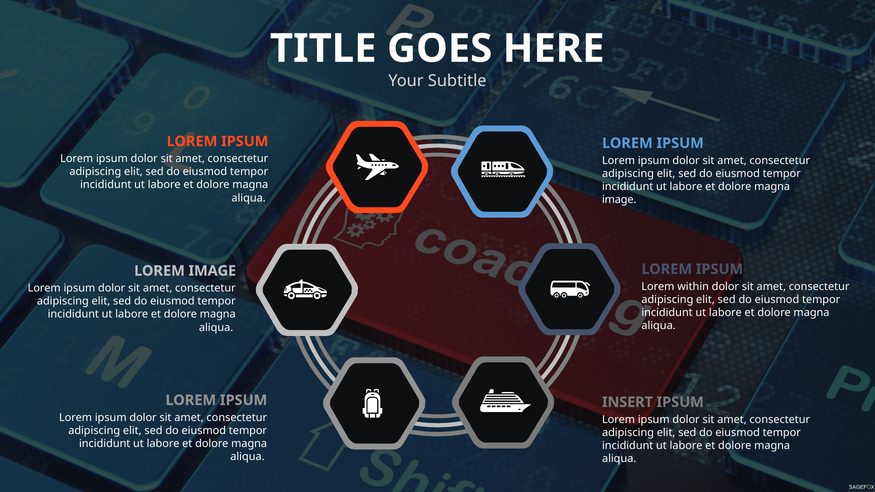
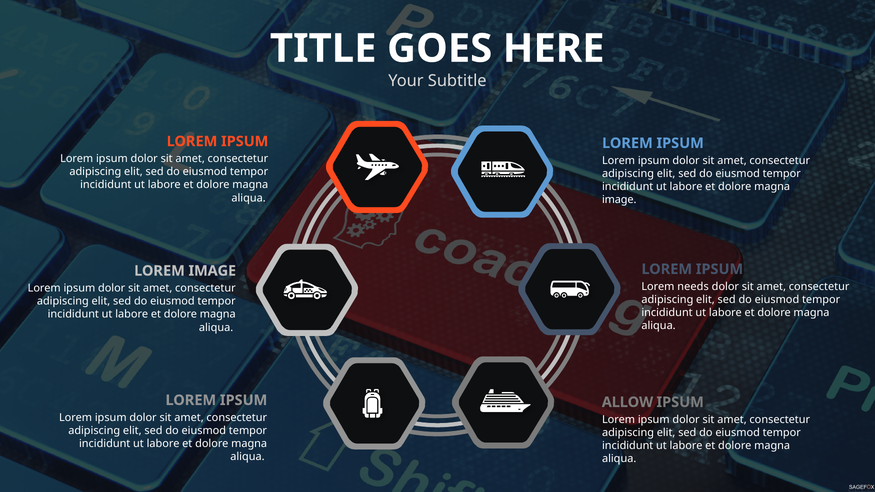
within: within -> needs
INSERT: INSERT -> ALLOW
